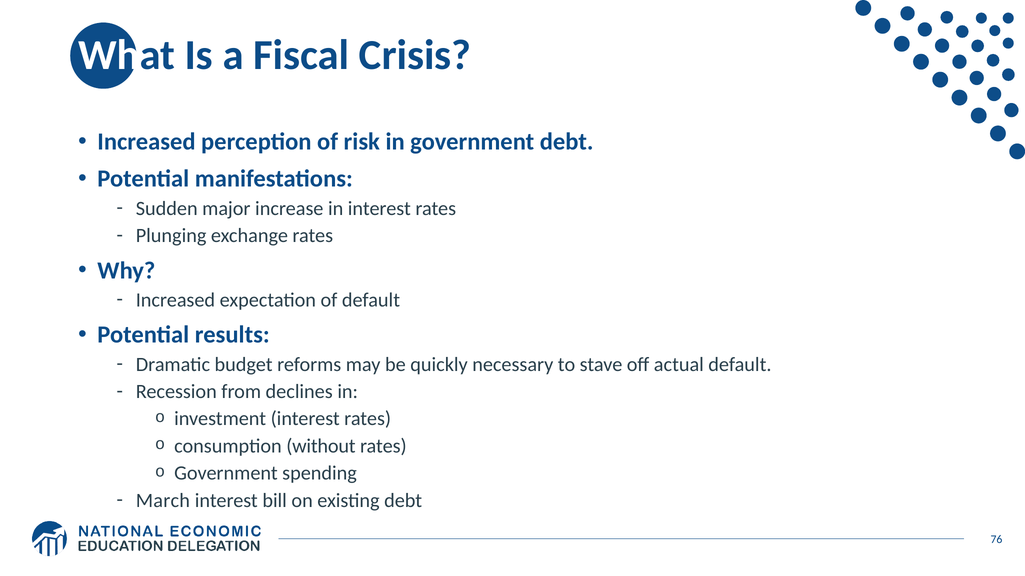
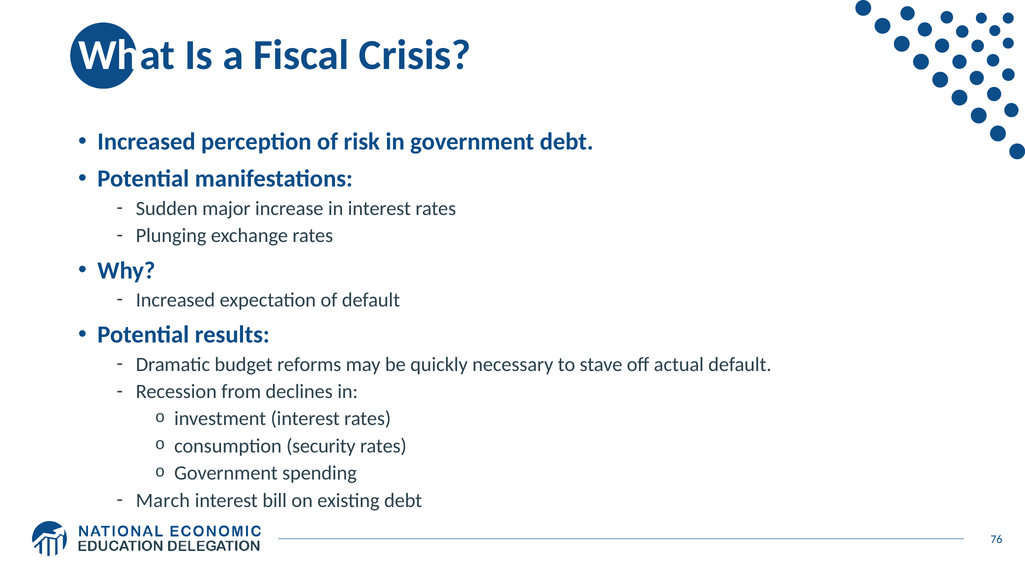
without: without -> security
